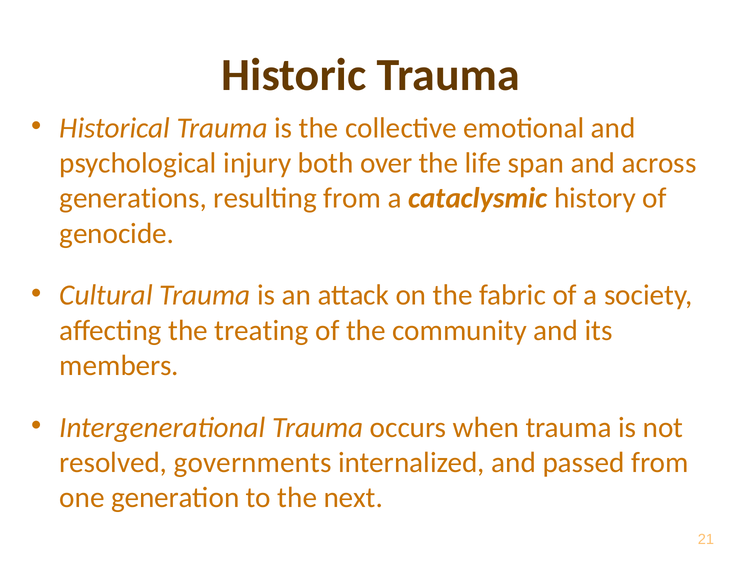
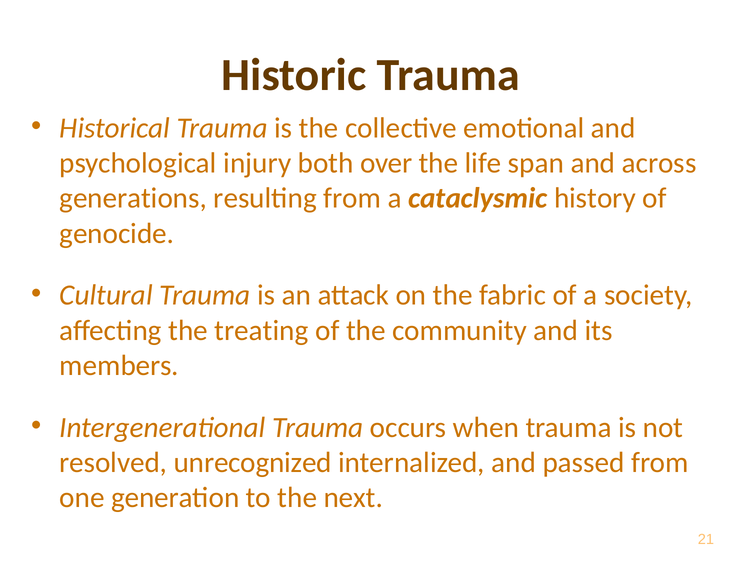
governments: governments -> unrecognized
